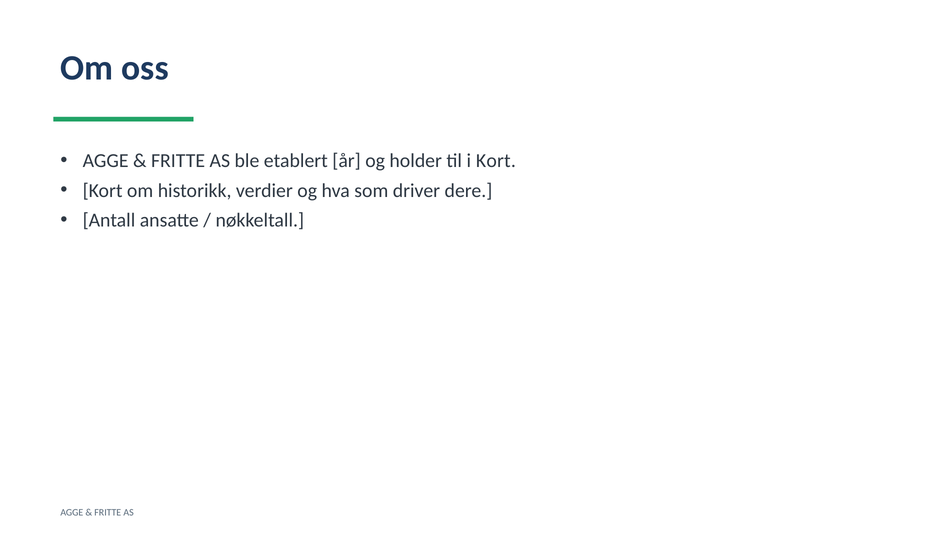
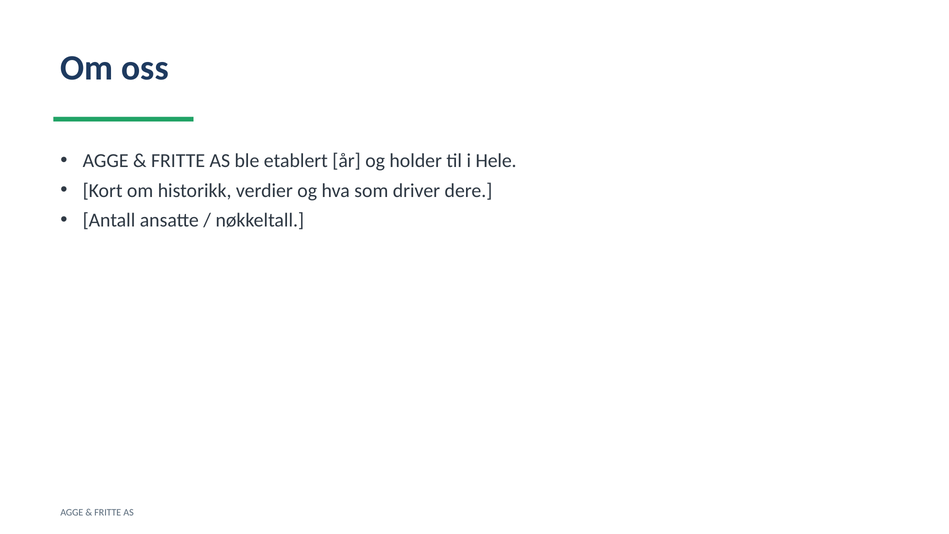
i Kort: Kort -> Hele
